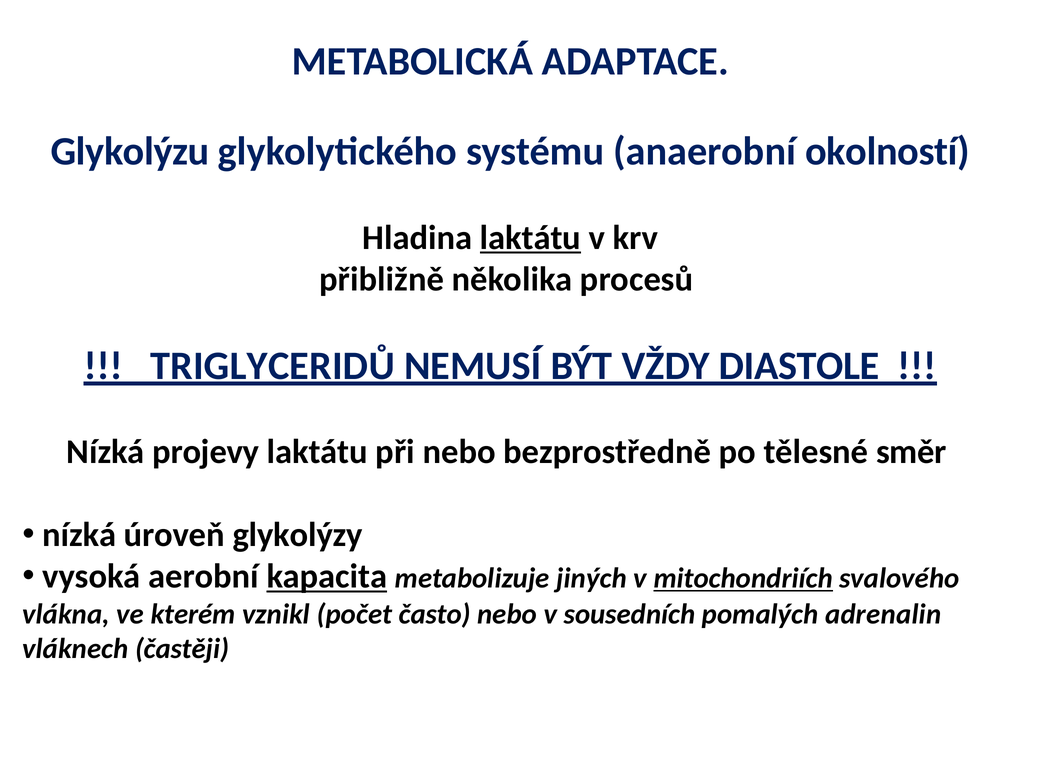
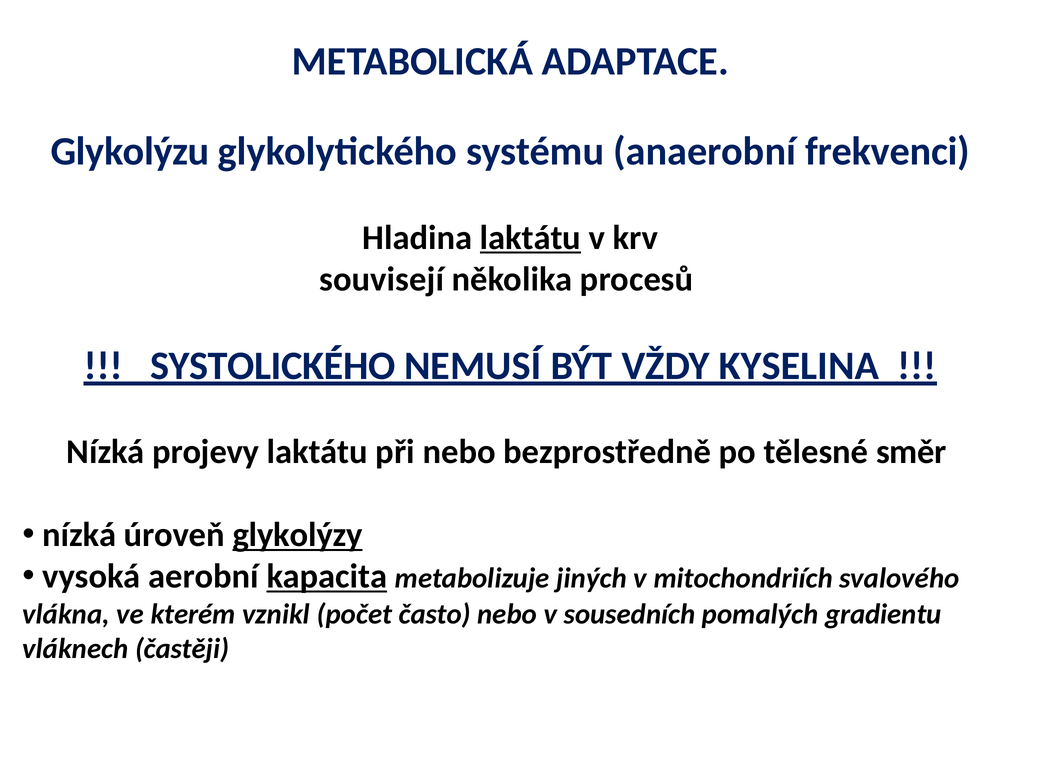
okolností: okolností -> frekvenci
přibližně: přibližně -> souvisejí
TRIGLYCERIDŮ: TRIGLYCERIDŮ -> SYSTOLICKÉHO
DIASTOLE: DIASTOLE -> KYSELINA
glykolýzy underline: none -> present
mitochondriích underline: present -> none
adrenalin: adrenalin -> gradientu
